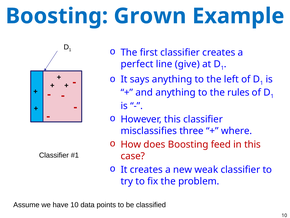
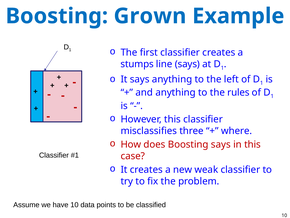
perfect: perfect -> stumps
line give: give -> says
Boosting feed: feed -> says
